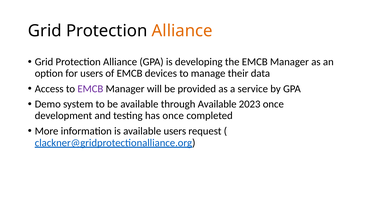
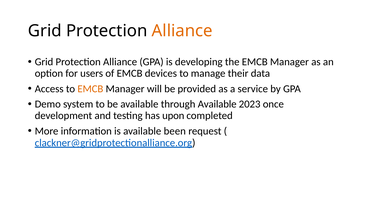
EMCB at (90, 89) colour: purple -> orange
has once: once -> upon
available users: users -> been
